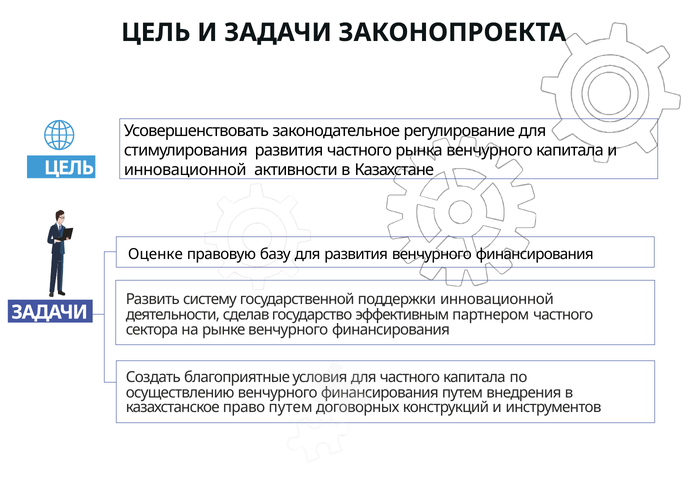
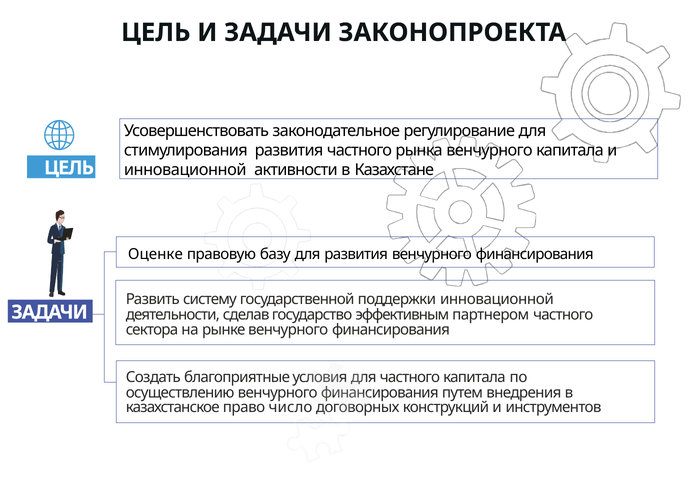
право путем: путем -> число
